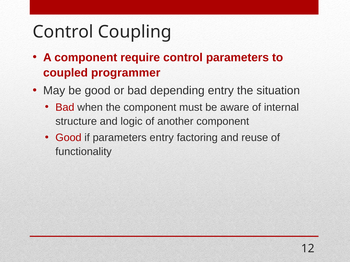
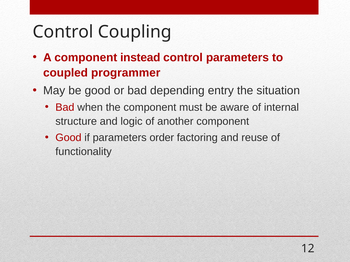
require: require -> instead
parameters entry: entry -> order
